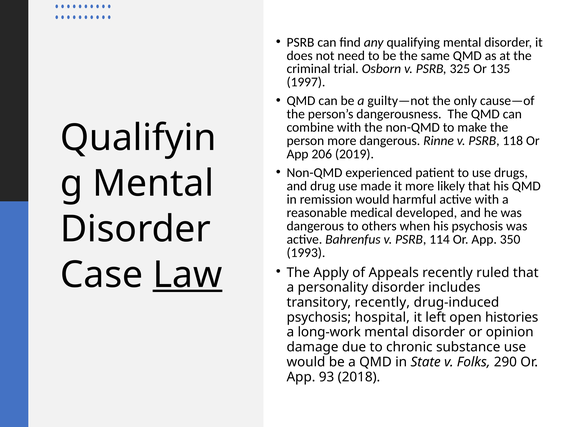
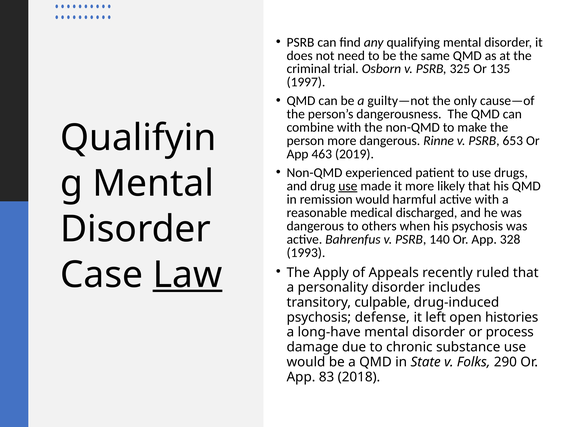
118: 118 -> 653
206: 206 -> 463
use at (348, 186) underline: none -> present
developed: developed -> discharged
114: 114 -> 140
350: 350 -> 328
transitory recently: recently -> culpable
hospital: hospital -> defense
long-work: long-work -> long-have
opinion: opinion -> process
93: 93 -> 83
